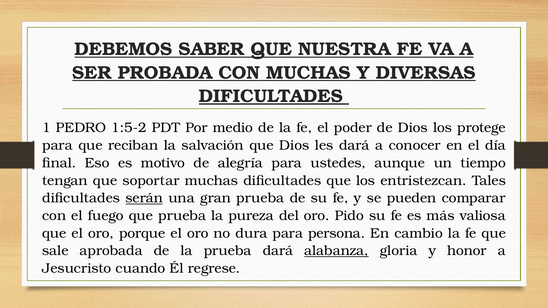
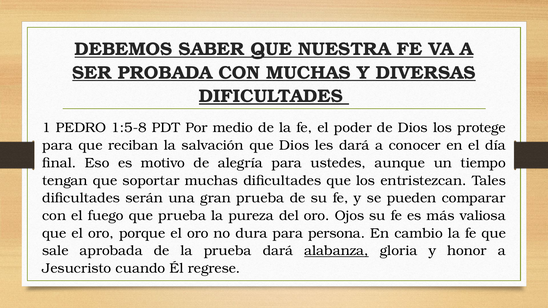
1:5-2: 1:5-2 -> 1:5-8
serán underline: present -> none
Pido: Pido -> Ojos
